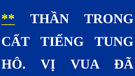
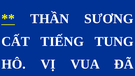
TRONG: TRONG -> SƯƠNG
